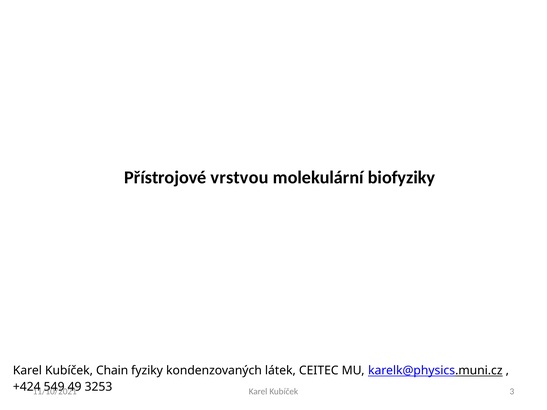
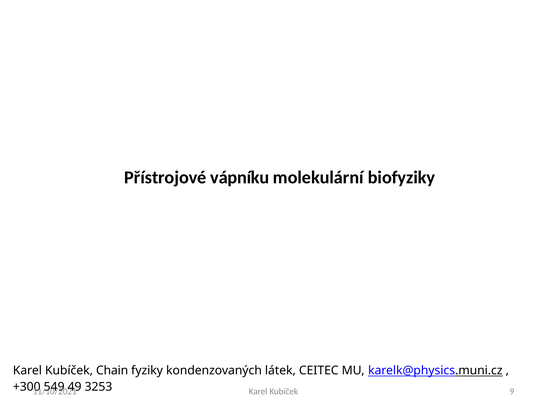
vrstvou: vrstvou -> vápníku
+424: +424 -> +300
3: 3 -> 9
